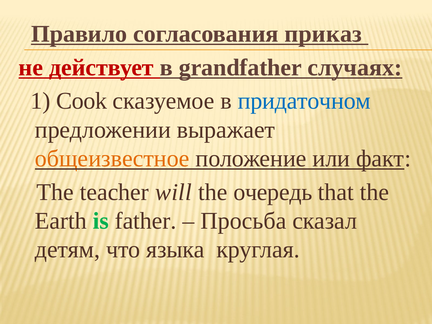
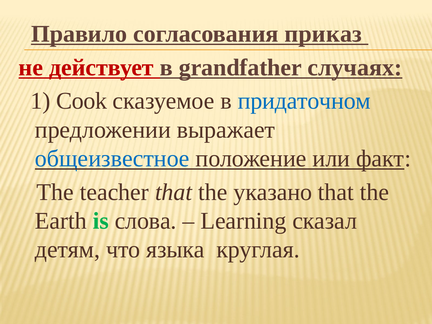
общеизвестное colour: orange -> blue
teacher will: will -> that
очередь: очередь -> указано
father: father -> слова
Просьба: Просьба -> Learning
